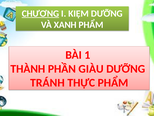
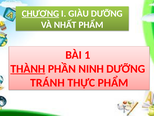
KIỆM: KIỆM -> GIÀU
XANH: XANH -> NHẤT
THÀNH underline: none -> present
GIÀU: GIÀU -> NINH
